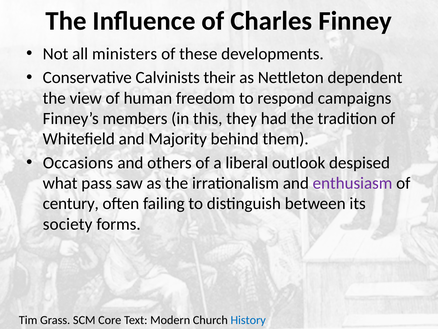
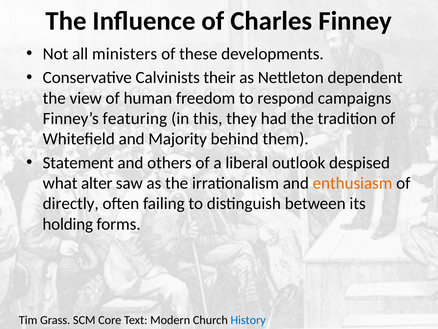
members: members -> featuring
Occasions: Occasions -> Statement
pass: pass -> alter
enthusiasm colour: purple -> orange
century: century -> directly
society: society -> holding
